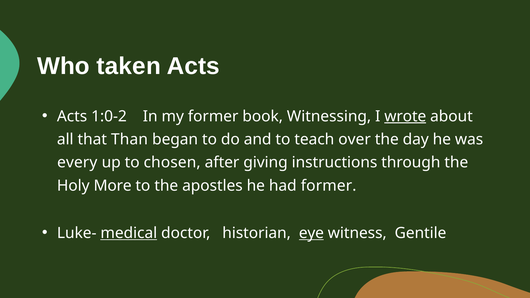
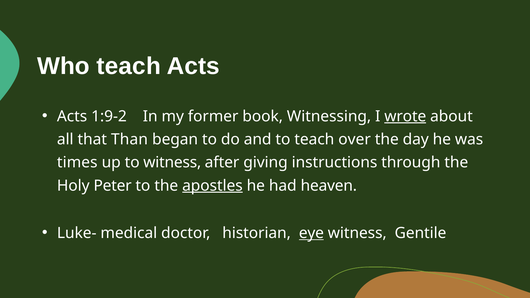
Who taken: taken -> teach
1:0-2: 1:0-2 -> 1:9-2
every: every -> times
to chosen: chosen -> witness
More: More -> Peter
apostles underline: none -> present
had former: former -> heaven
medical underline: present -> none
